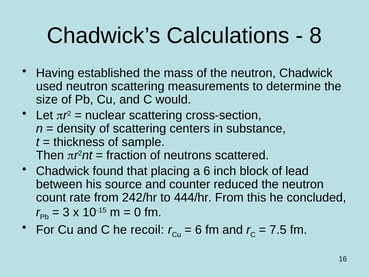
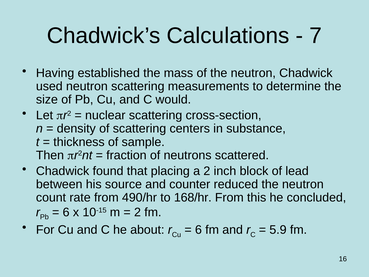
8: 8 -> 7
a 6: 6 -> 2
242/hr: 242/hr -> 490/hr
444/hr: 444/hr -> 168/hr
3 at (66, 212): 3 -> 6
0 at (138, 212): 0 -> 2
recoil: recoil -> about
7.5: 7.5 -> 5.9
